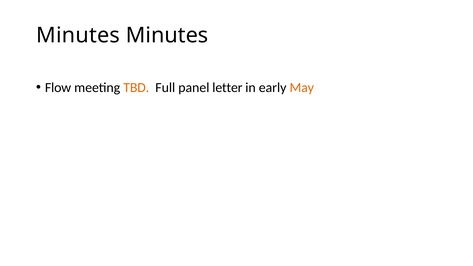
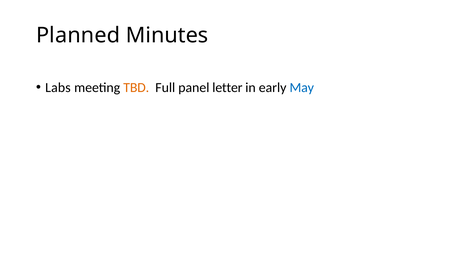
Minutes at (78, 35): Minutes -> Planned
Flow: Flow -> Labs
May colour: orange -> blue
